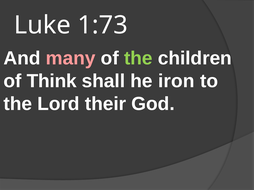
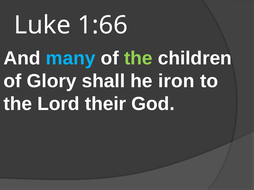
1:73: 1:73 -> 1:66
many colour: pink -> light blue
Think: Think -> Glory
